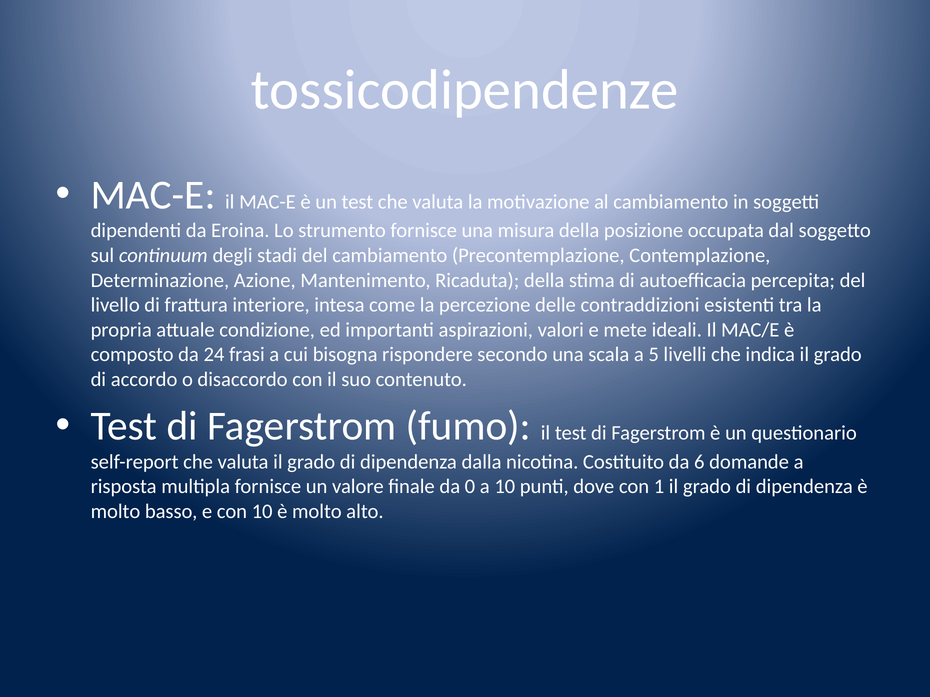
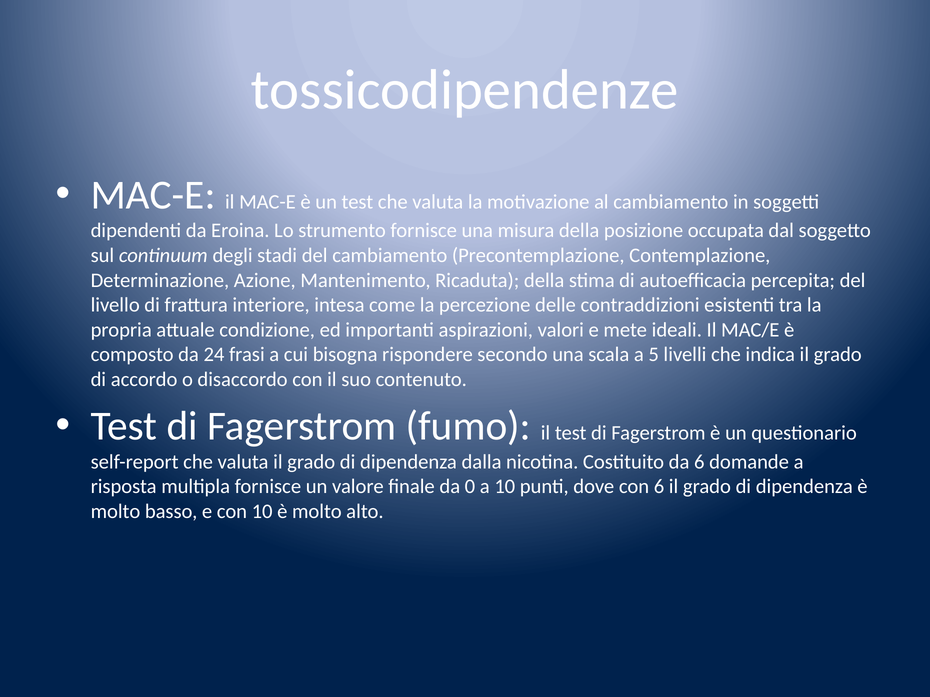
con 1: 1 -> 6
